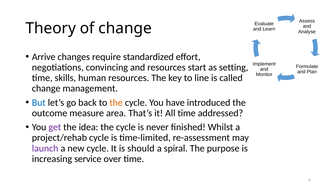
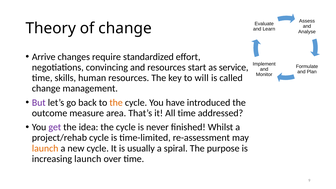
setting: setting -> service
line: line -> will
But colour: blue -> purple
launch at (45, 148) colour: purple -> orange
should: should -> usually
increasing service: service -> launch
